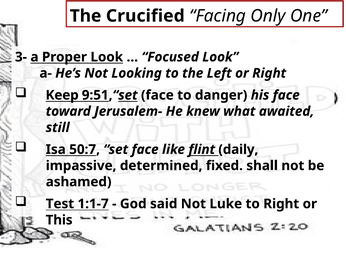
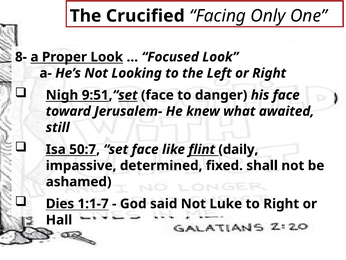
3-: 3- -> 8-
Keep: Keep -> Nigh
Test: Test -> Dies
This: This -> Hall
